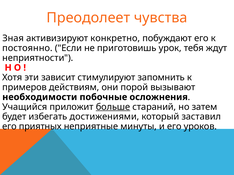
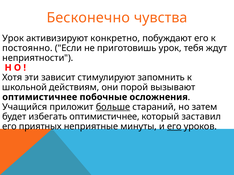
Преодолеет: Преодолеет -> Бесконечно
Зная at (13, 38): Зная -> Урок
примеров: примеров -> школьной
необходимости at (40, 97): необходимости -> оптимистичнее
избегать достижениями: достижениями -> оптимистичнее
его at (174, 127) underline: none -> present
